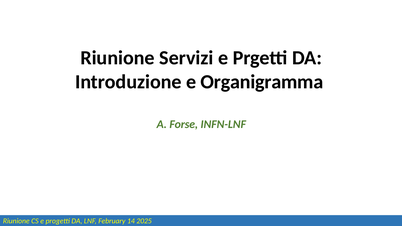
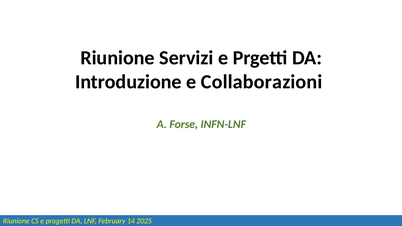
Organigramma: Organigramma -> Collaborazioni
